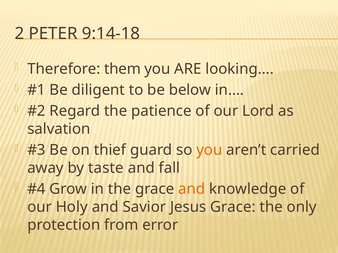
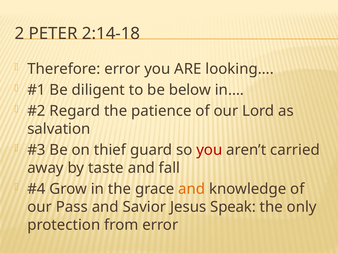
9:14-18: 9:14-18 -> 2:14-18
Therefore them: them -> error
you at (209, 150) colour: orange -> red
Holy: Holy -> Pass
Jesus Grace: Grace -> Speak
